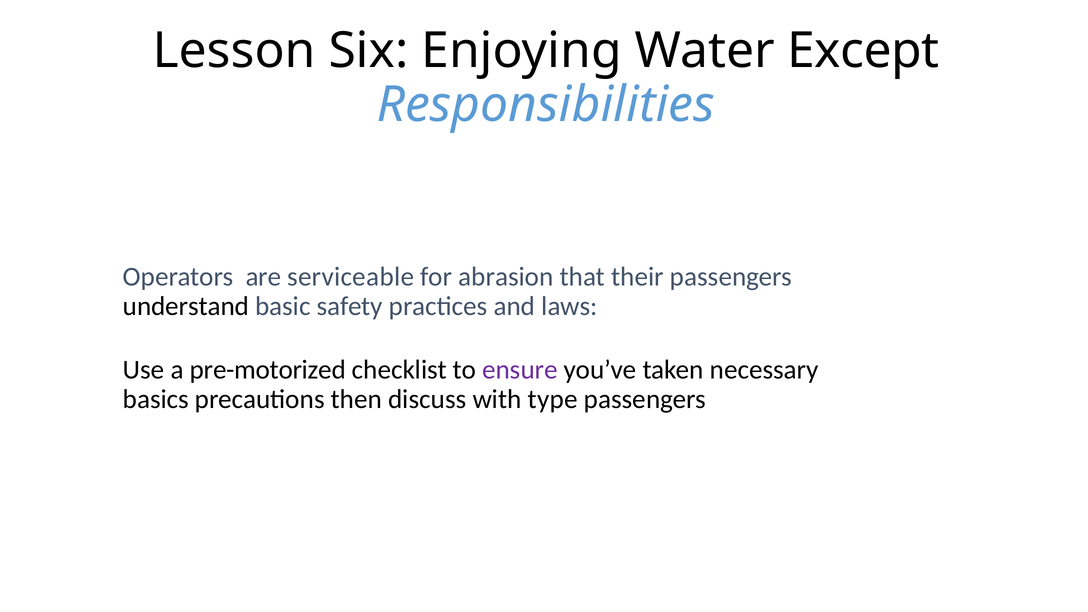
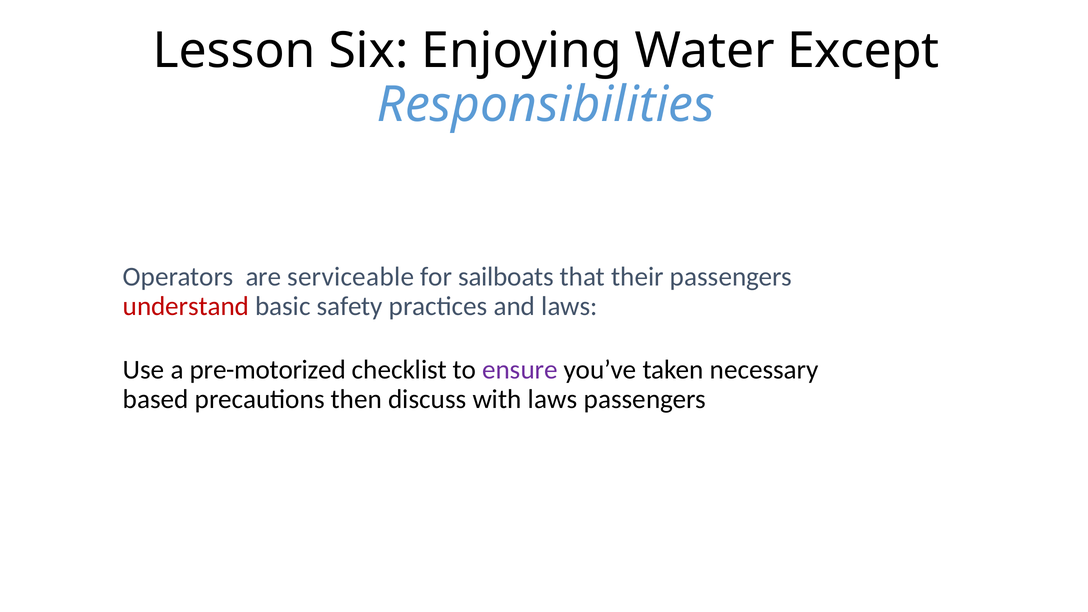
abrasion: abrasion -> sailboats
understand colour: black -> red
basics: basics -> based
with type: type -> laws
